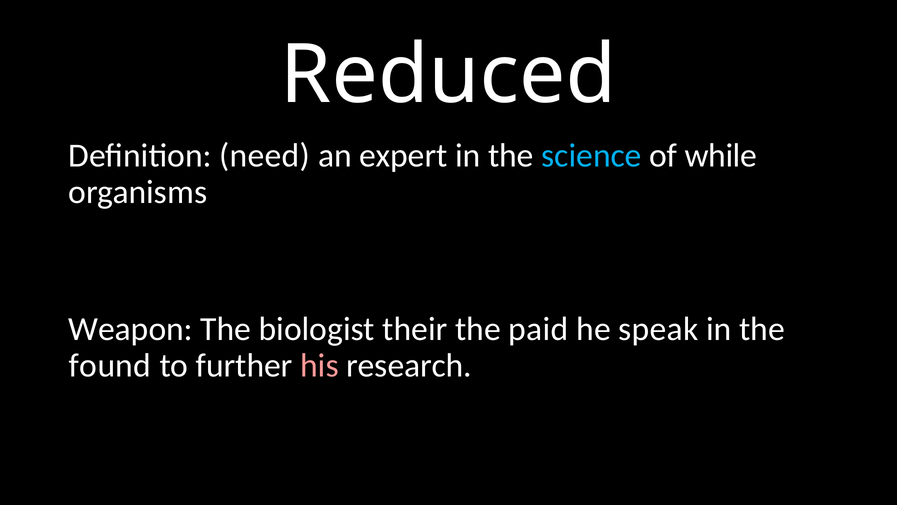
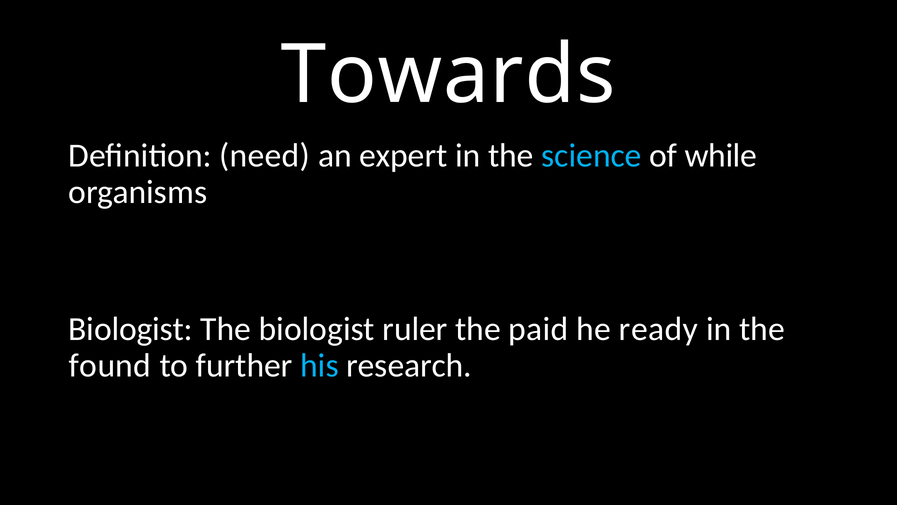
Reduced: Reduced -> Towards
Weapon at (131, 329): Weapon -> Biologist
their: their -> ruler
speak: speak -> ready
his colour: pink -> light blue
